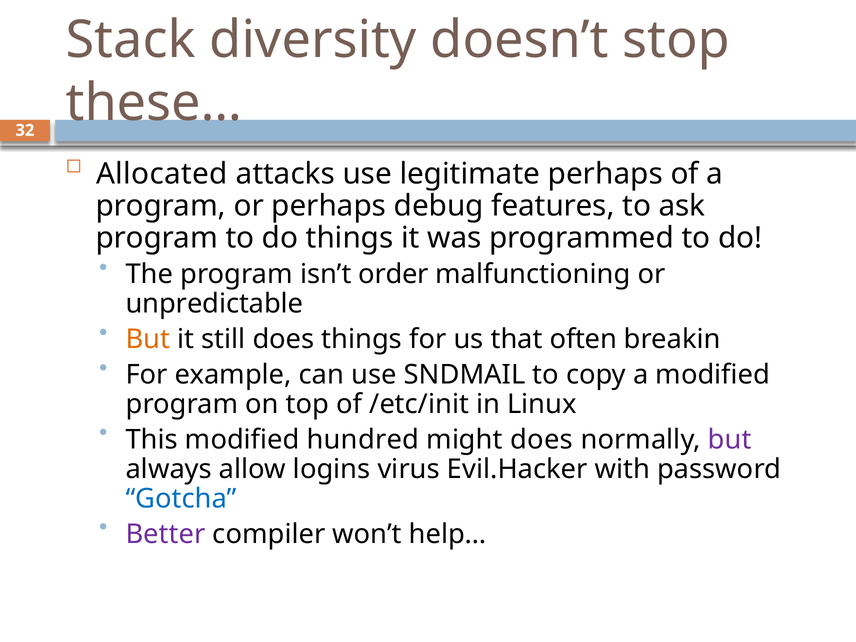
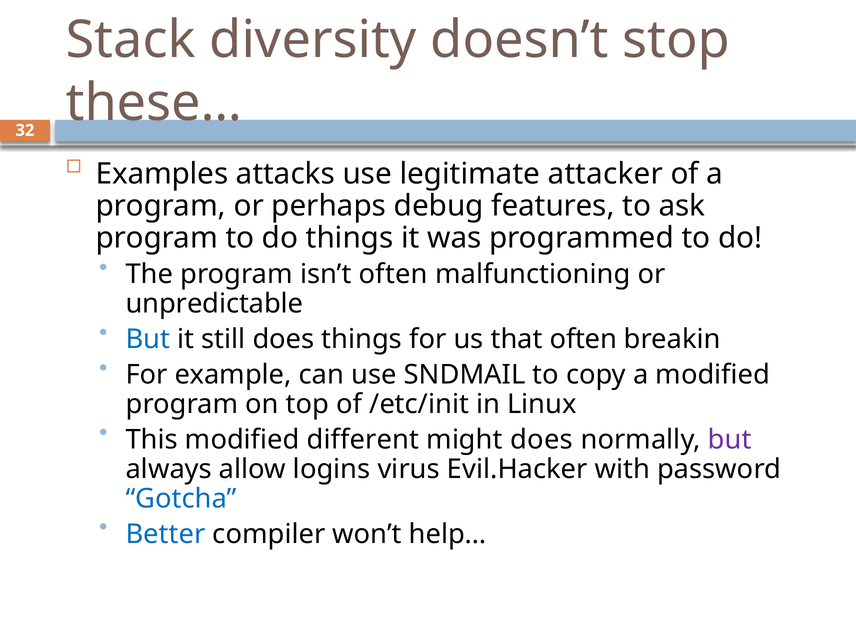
Allocated: Allocated -> Examples
legitimate perhaps: perhaps -> attacker
isn’t order: order -> often
But at (148, 339) colour: orange -> blue
hundred: hundred -> different
Better colour: purple -> blue
